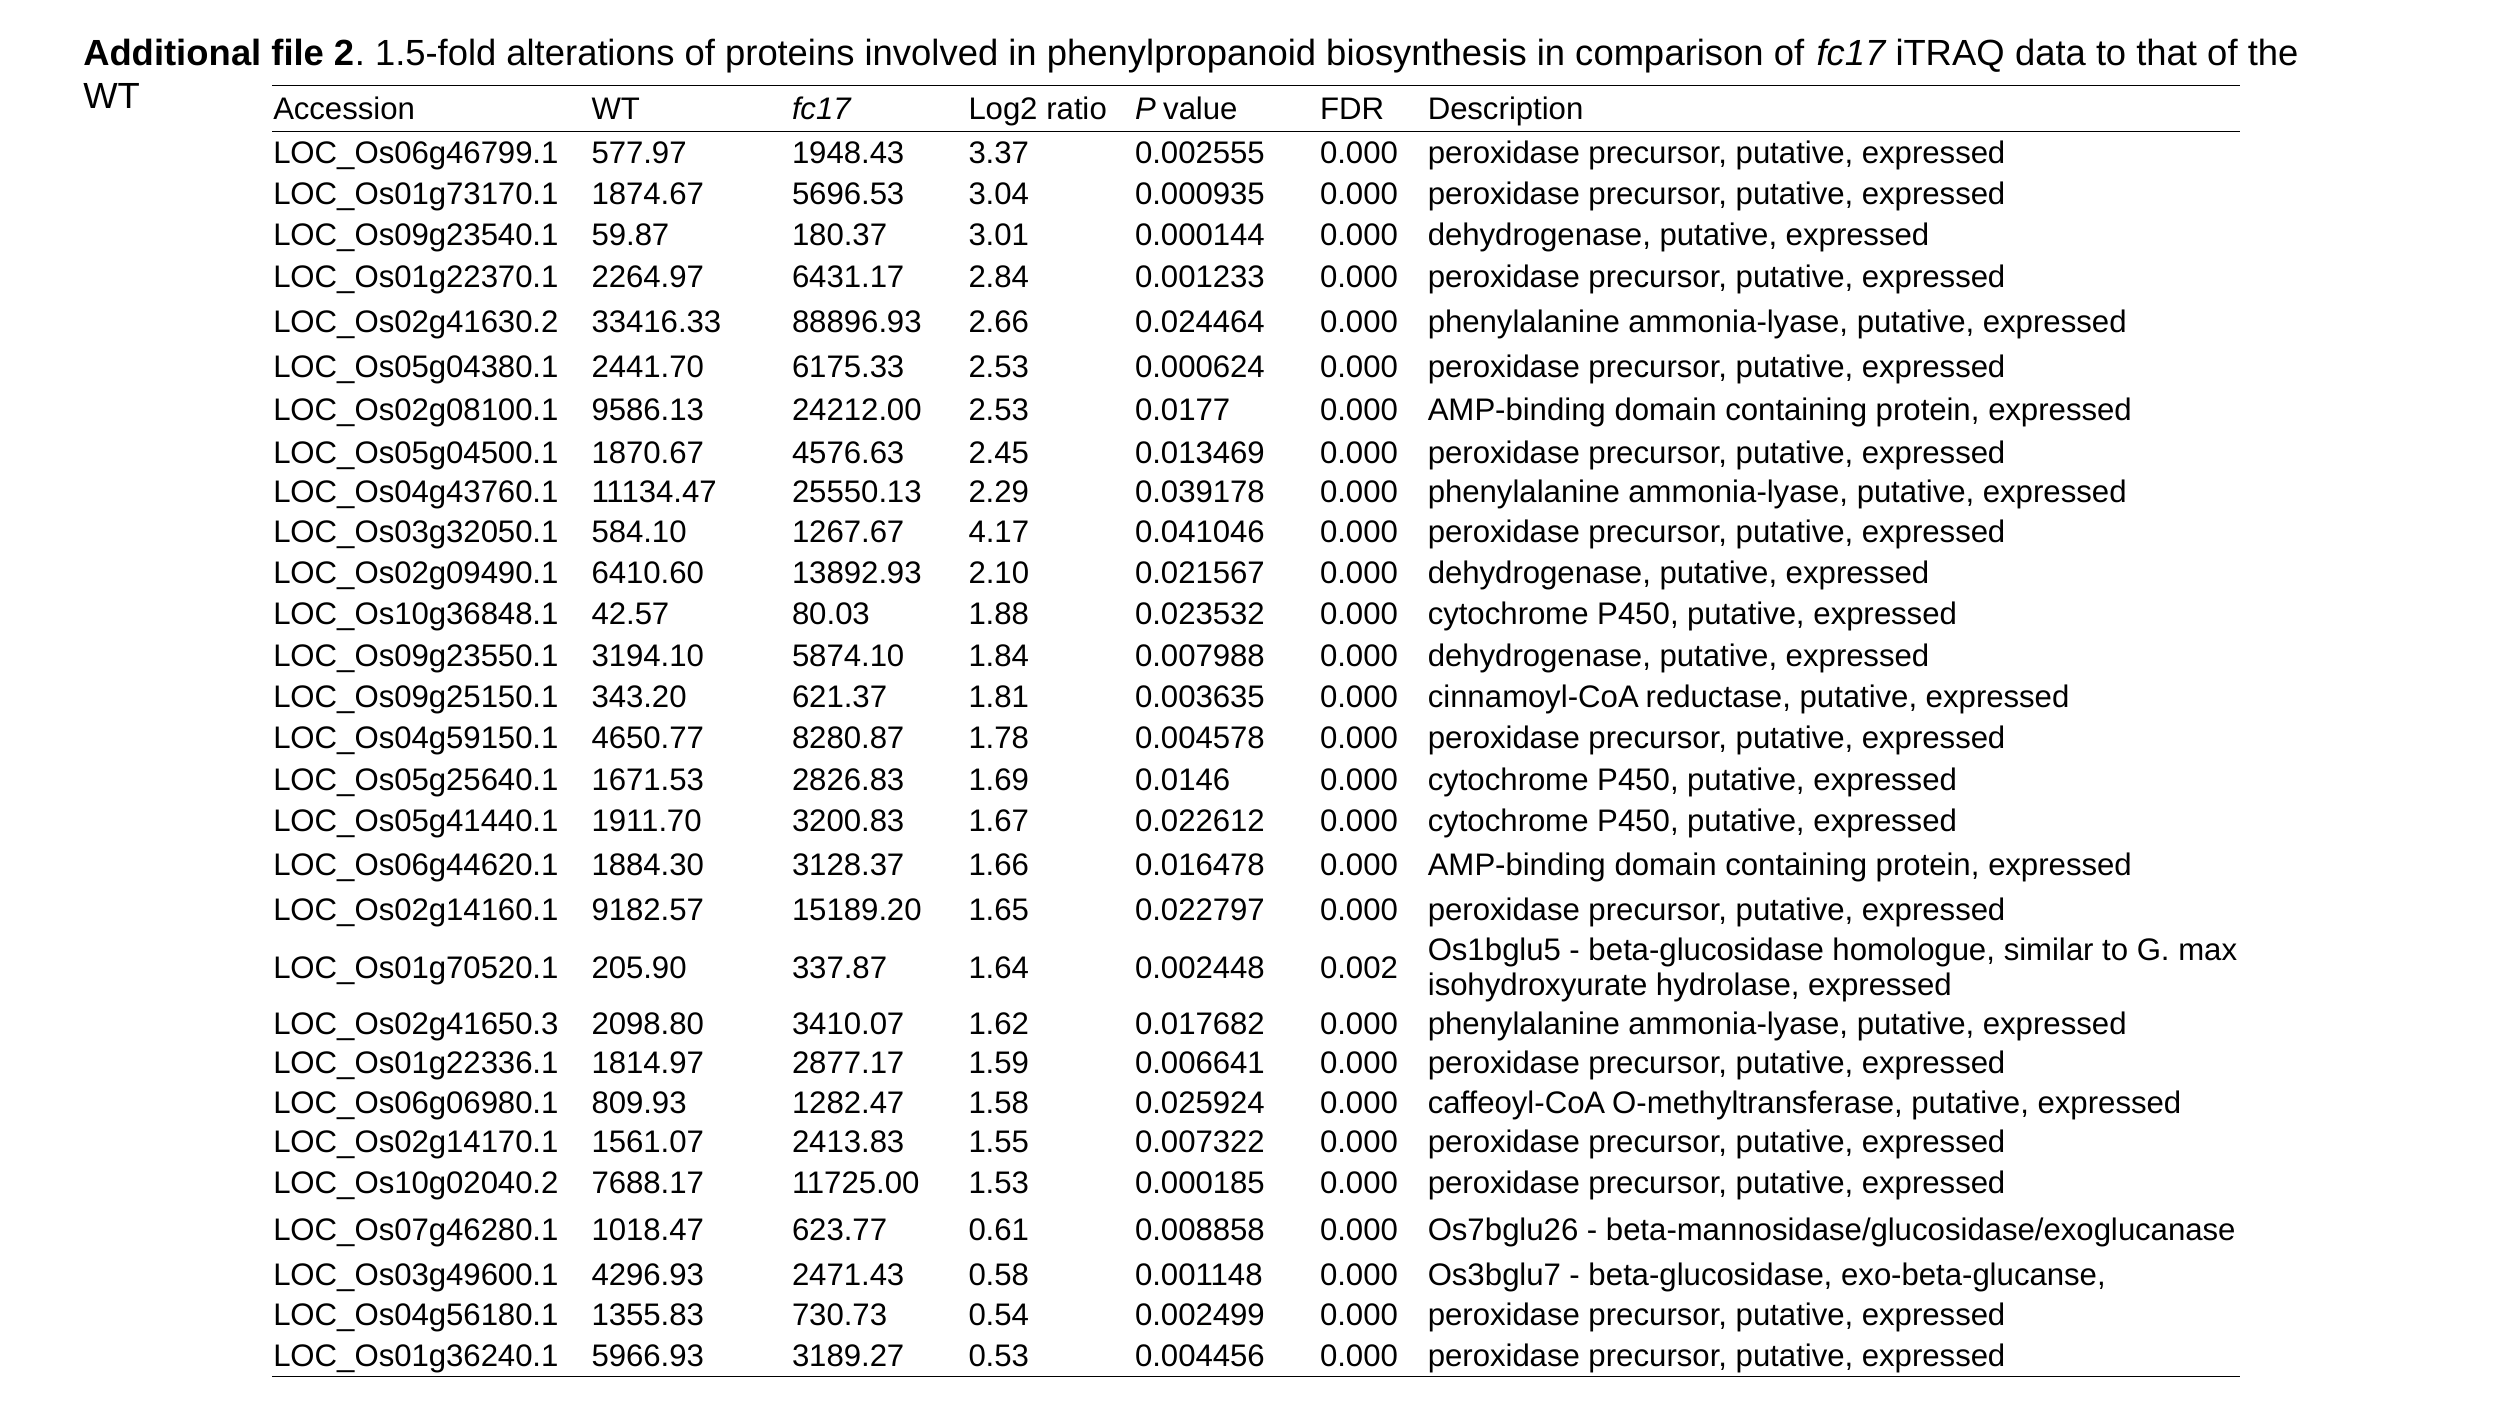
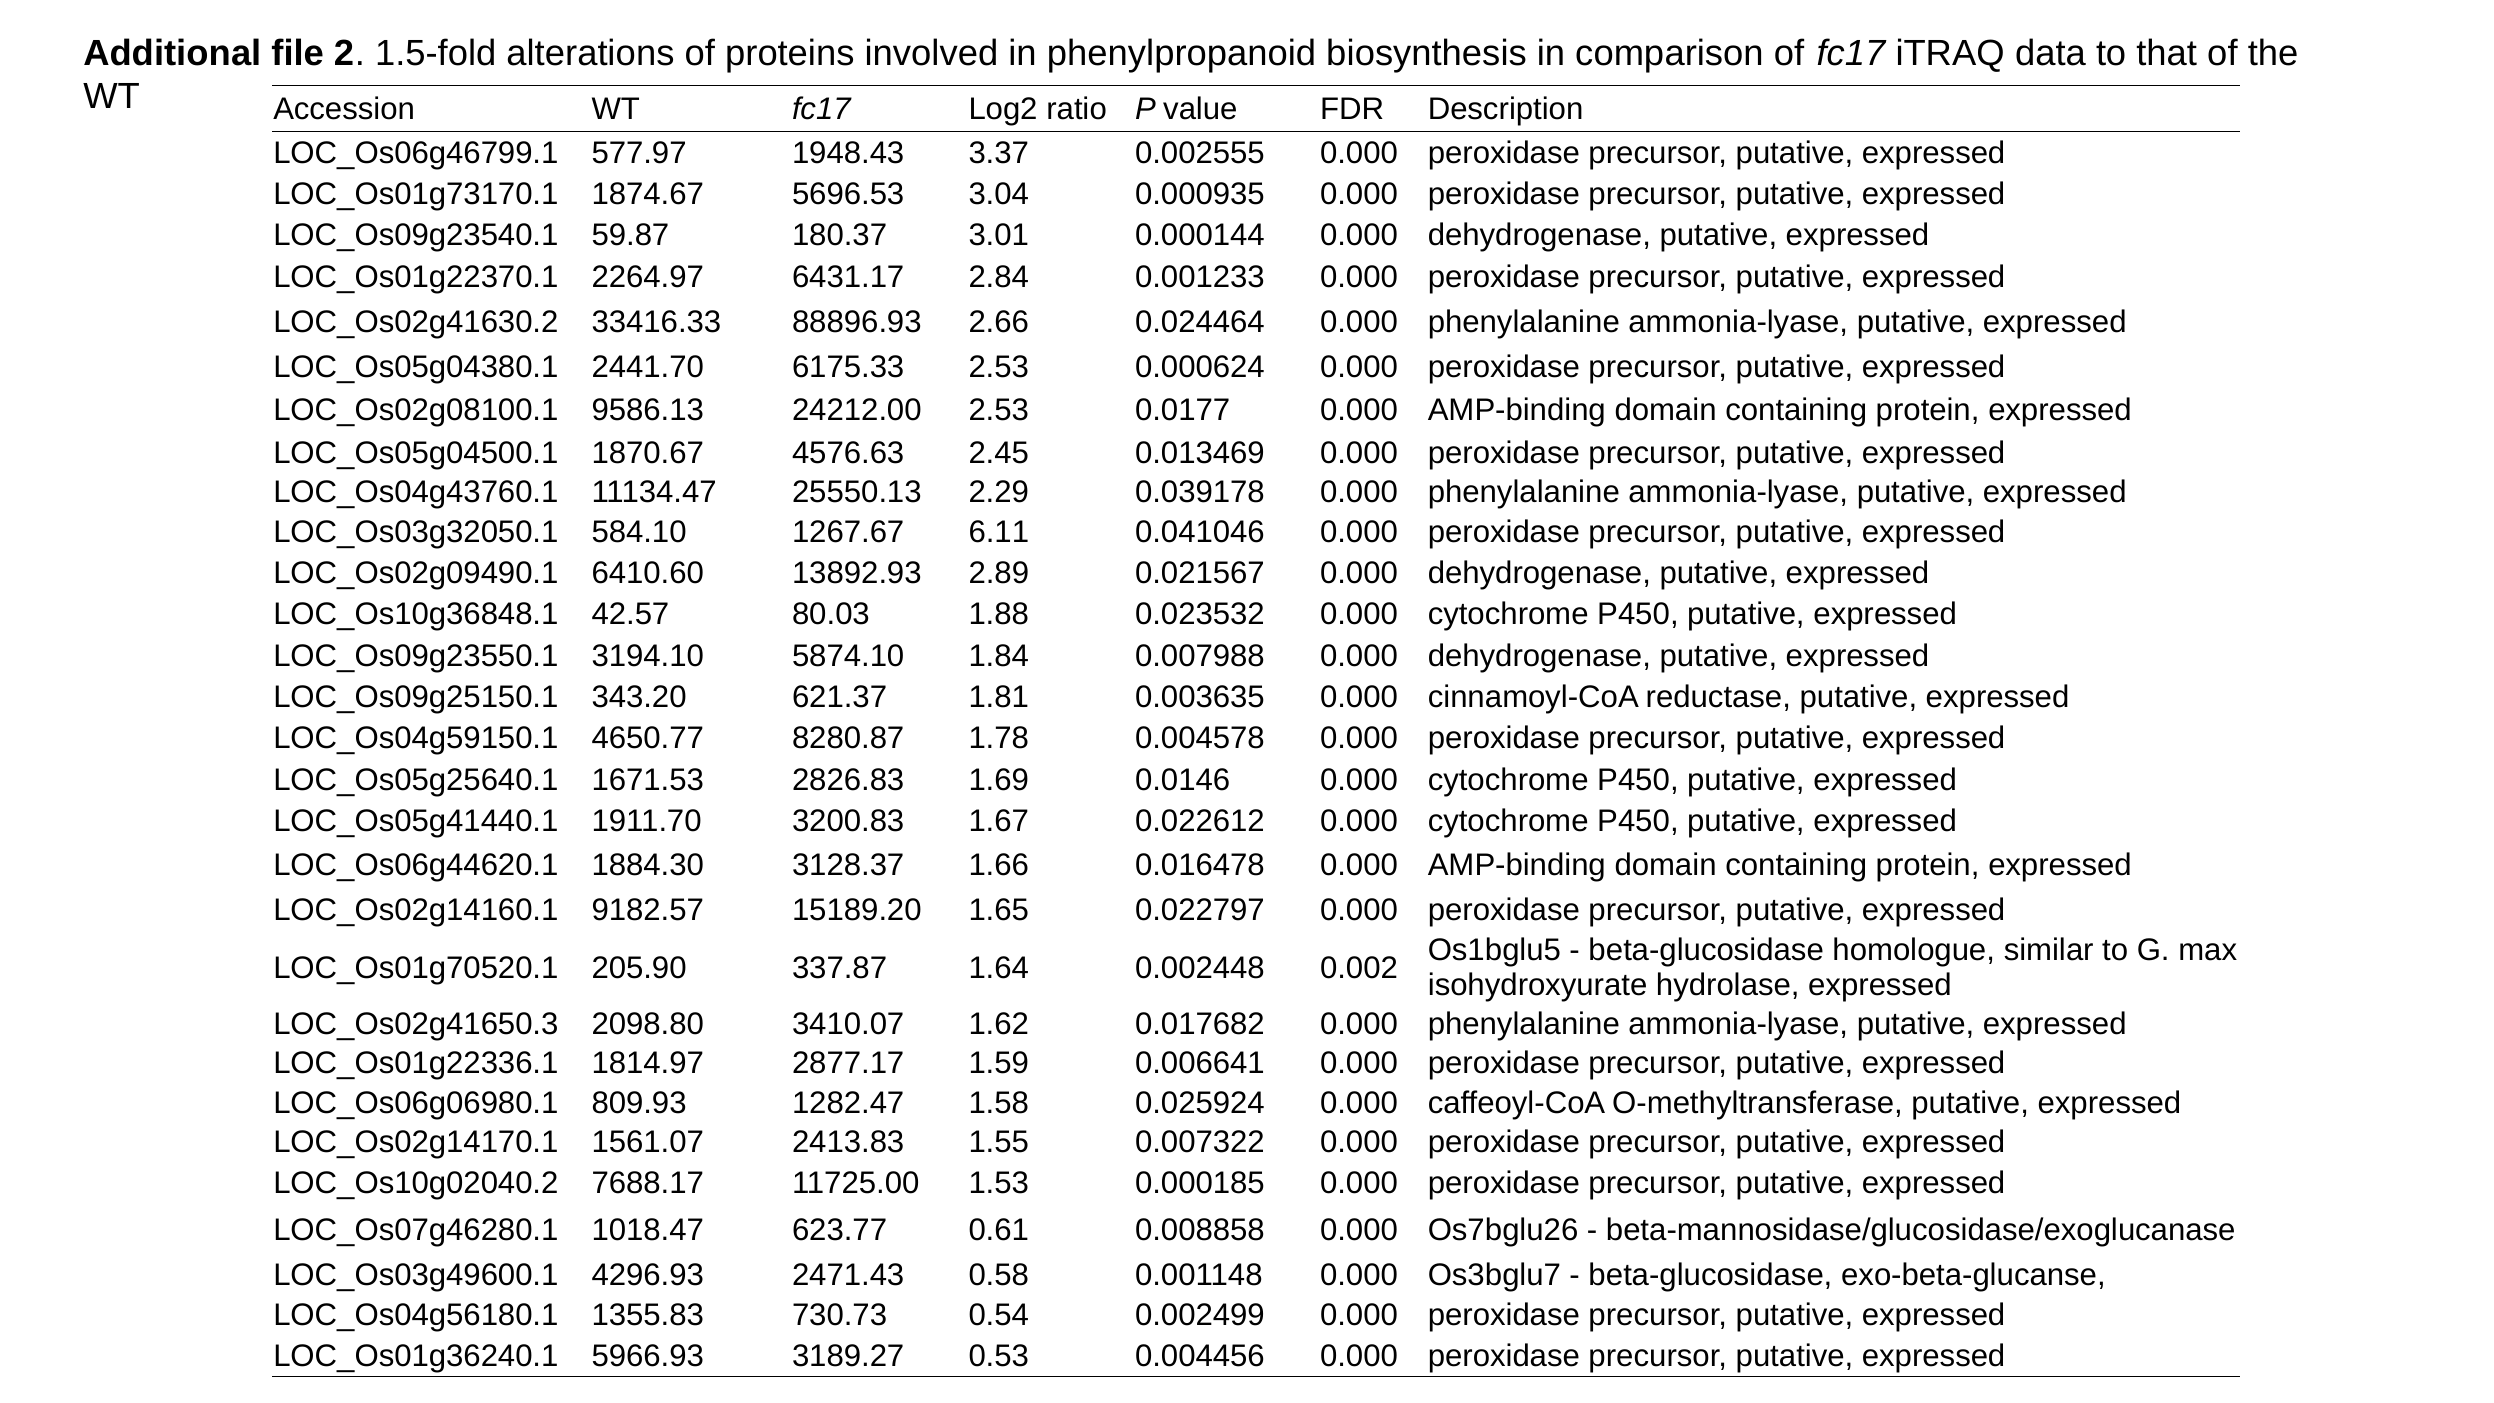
4.17: 4.17 -> 6.11
2.10: 2.10 -> 2.89
